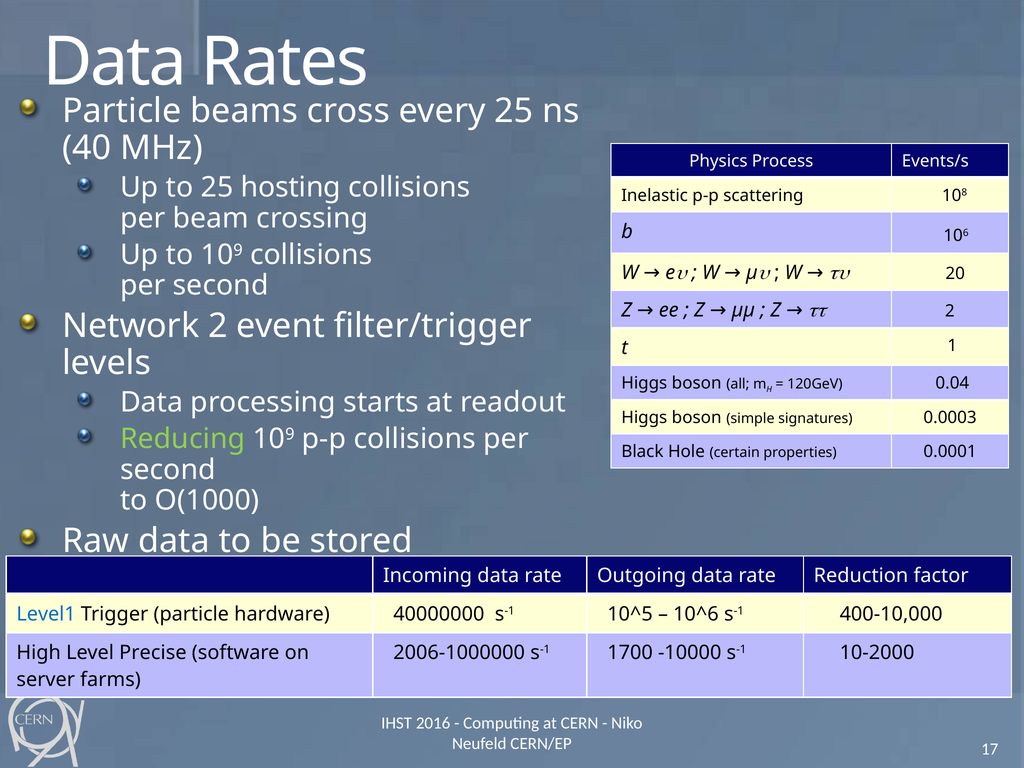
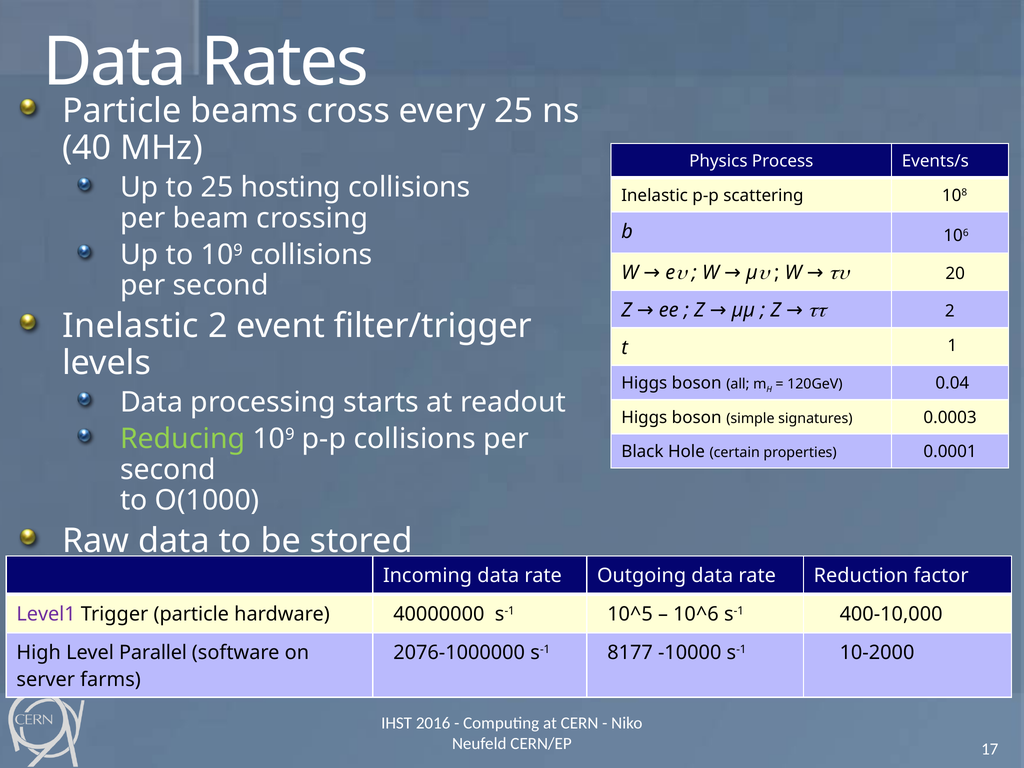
Network at (131, 326): Network -> Inelastic
Level1 colour: blue -> purple
Precise: Precise -> Parallel
2006-1000000: 2006-1000000 -> 2076-1000000
1700: 1700 -> 8177
